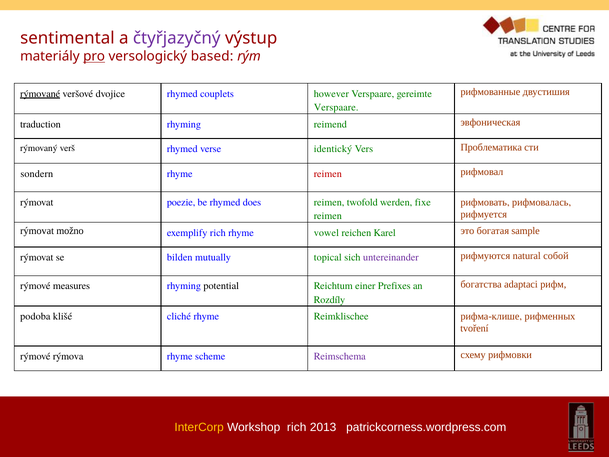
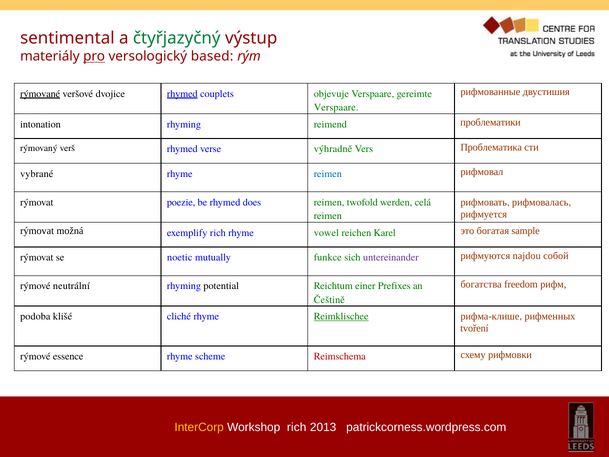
čtyřjazyčný colour: purple -> green
rhymed at (182, 94) underline: none -> present
however: however -> objevuje
traduction: traduction -> intonation
эвфоническая: эвфоническая -> проблематики
identický: identický -> výhradně
sondern: sondern -> vybrané
reimen at (328, 174) colour: red -> blue
fixe: fixe -> celá
možno: možno -> možná
bilden: bilden -> noetic
topical: topical -> funkce
natural: natural -> najdou
adaptaci: adaptaci -> freedom
measures: measures -> neutrální
Rozdíly: Rozdíly -> Češtině
Reimklischee underline: none -> present
rýmova: rýmova -> essence
Reimschema colour: purple -> red
